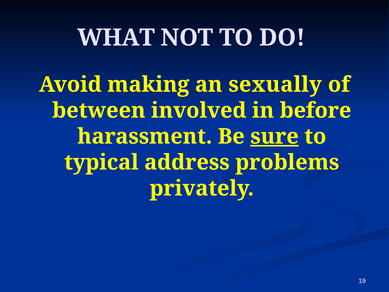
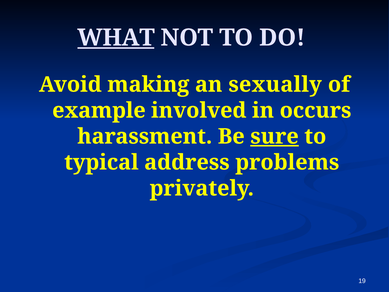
WHAT underline: none -> present
between: between -> example
before: before -> occurs
